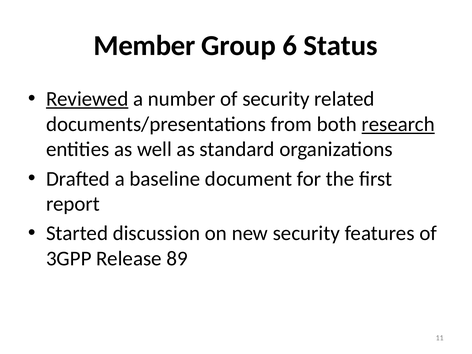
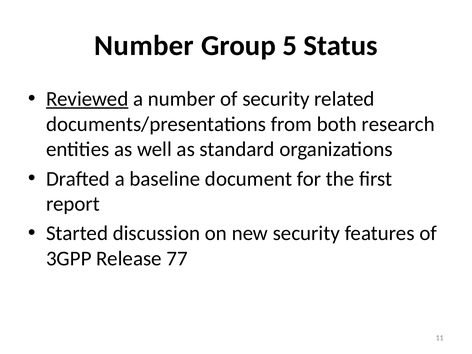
Member at (144, 46): Member -> Number
6: 6 -> 5
research underline: present -> none
89: 89 -> 77
